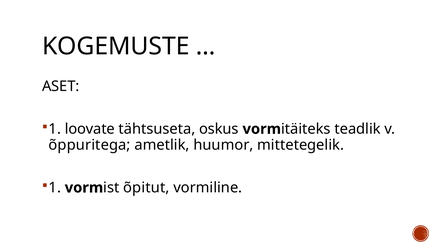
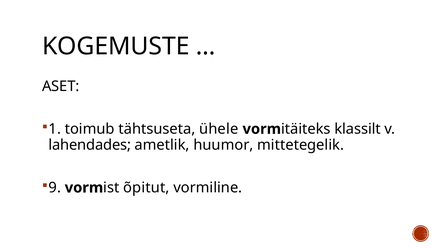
loovate: loovate -> toimub
oskus: oskus -> ühele
teadlik: teadlik -> klassilt
õppuritega: õppuritega -> lahendades
1 at (55, 188): 1 -> 9
